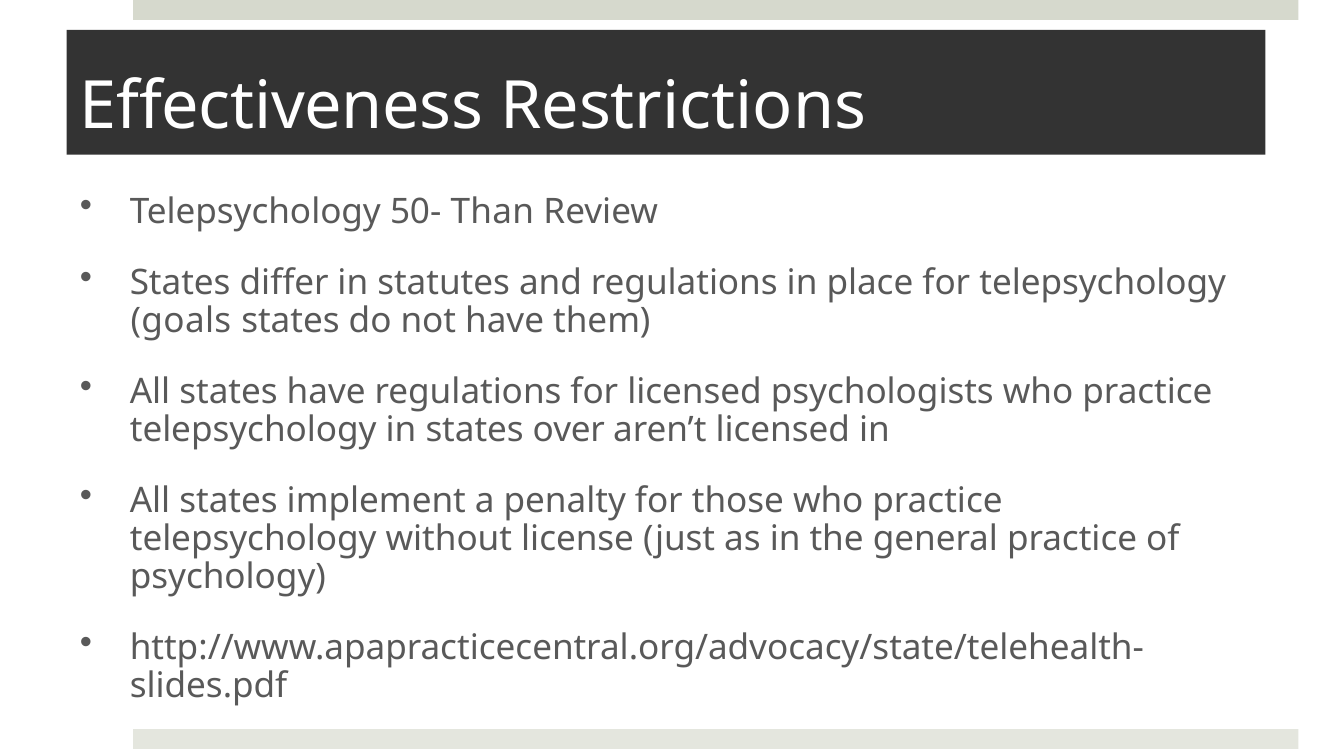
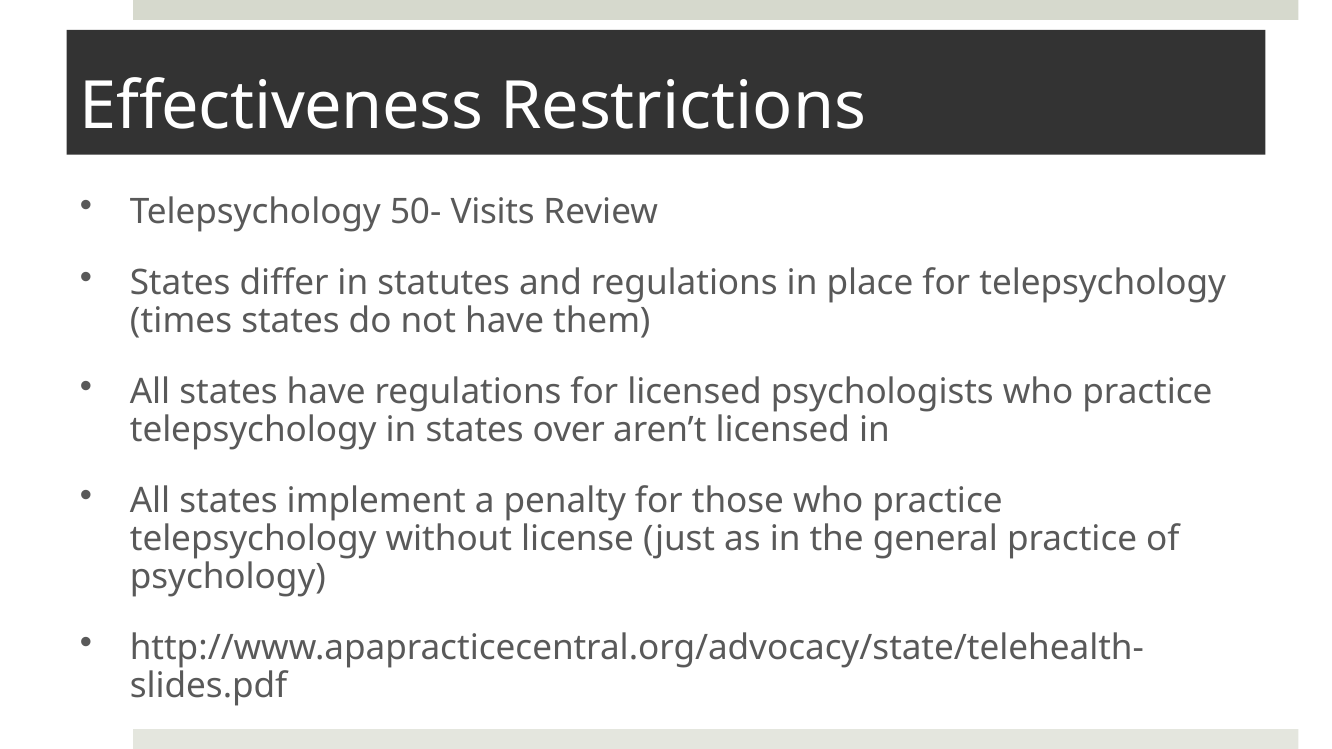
Than: Than -> Visits
goals: goals -> times
